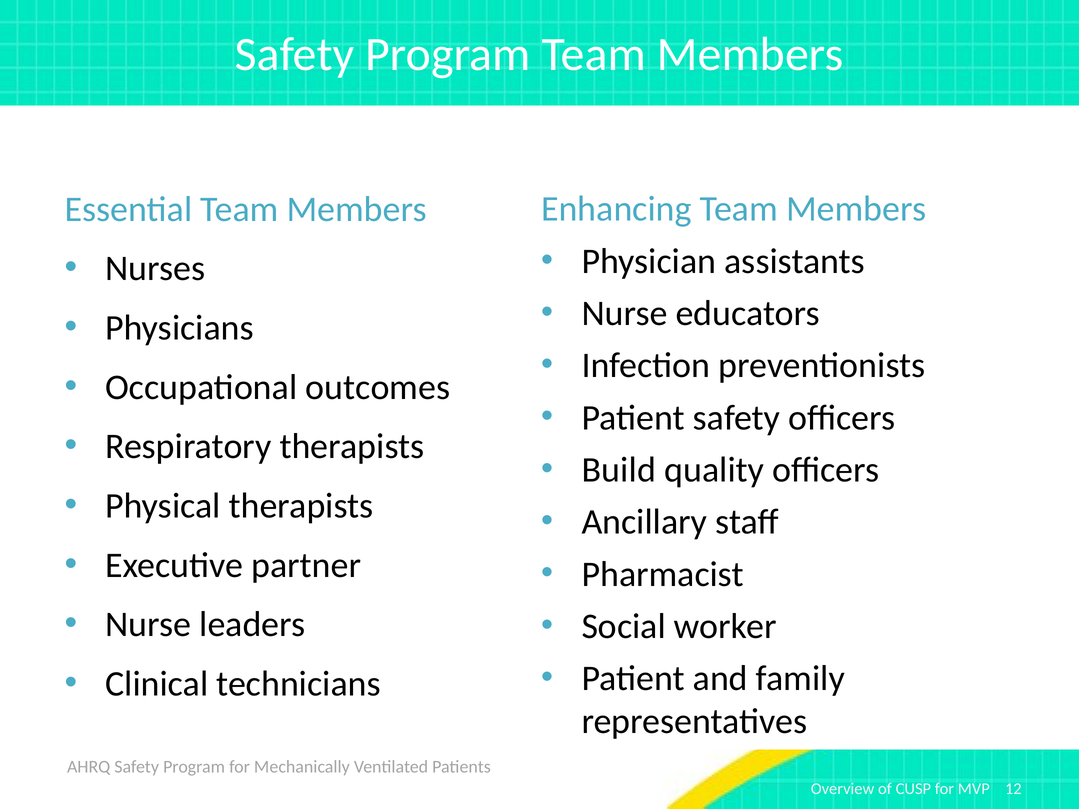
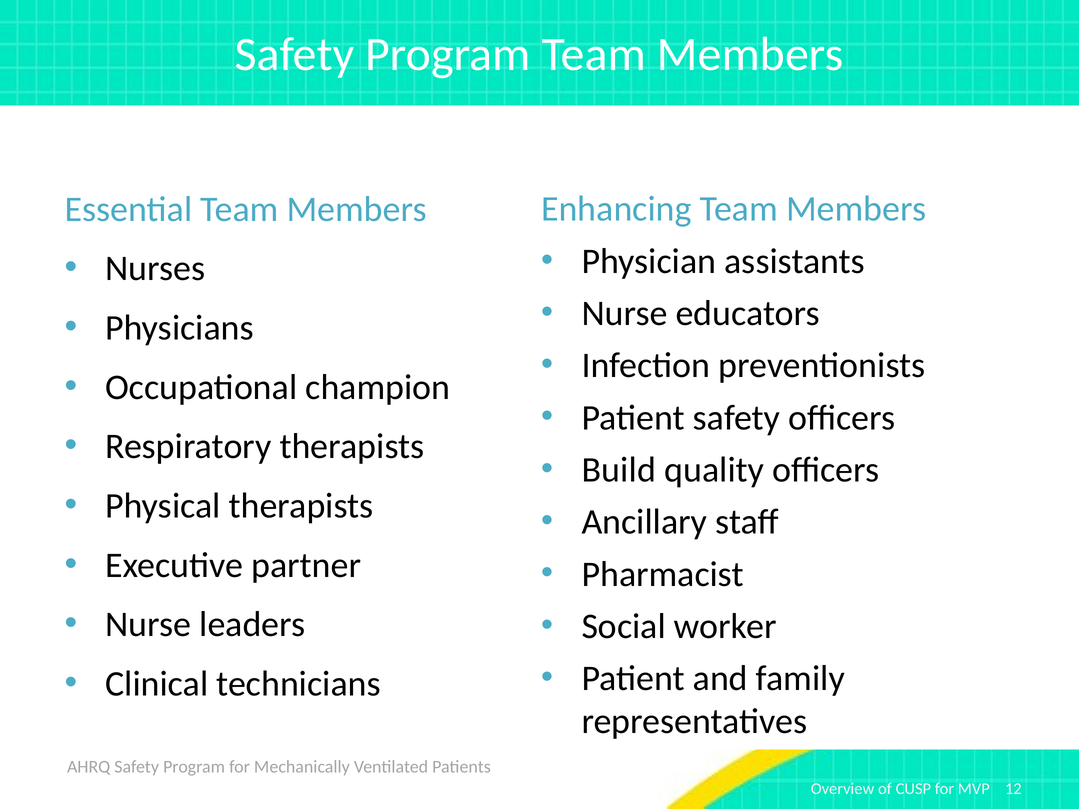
outcomes: outcomes -> champion
